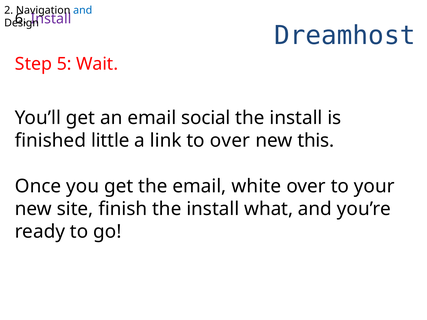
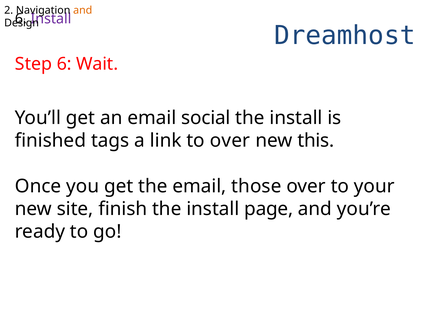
and at (83, 10) colour: blue -> orange
Step 5: 5 -> 6
little: little -> tags
white: white -> those
what: what -> page
